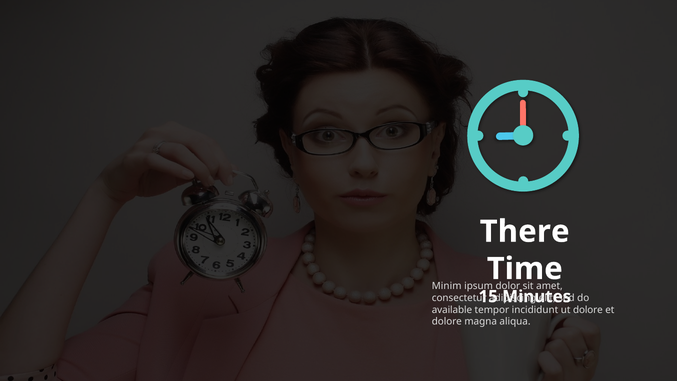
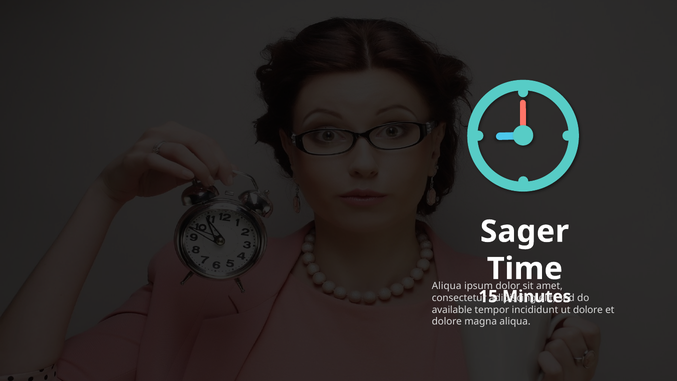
There: There -> Sager
Minim at (447, 286): Minim -> Aliqua
